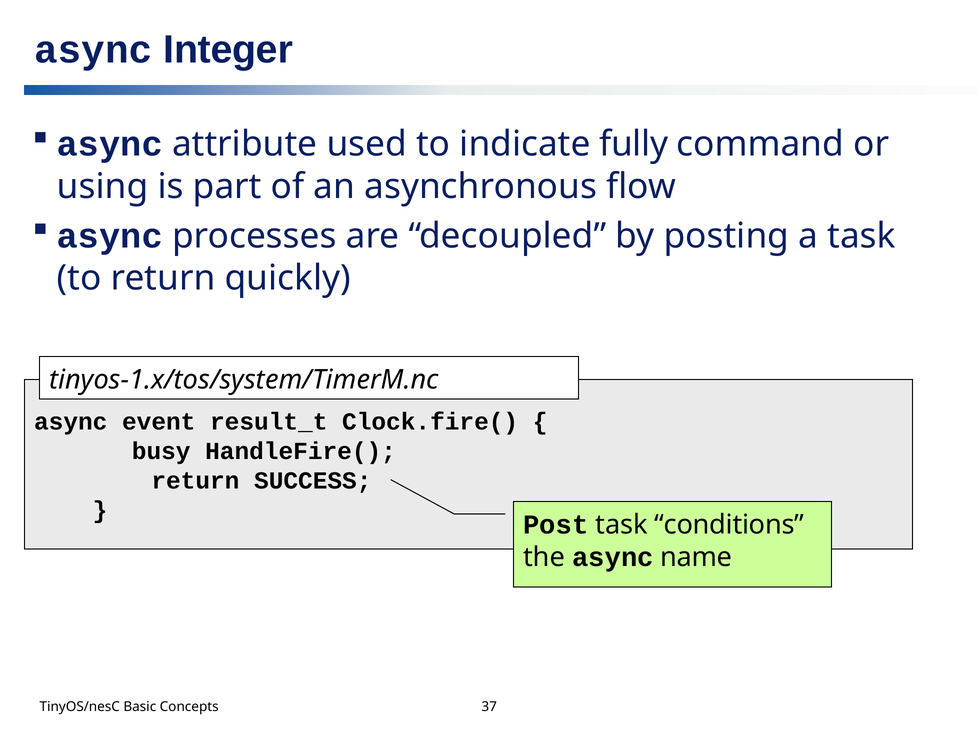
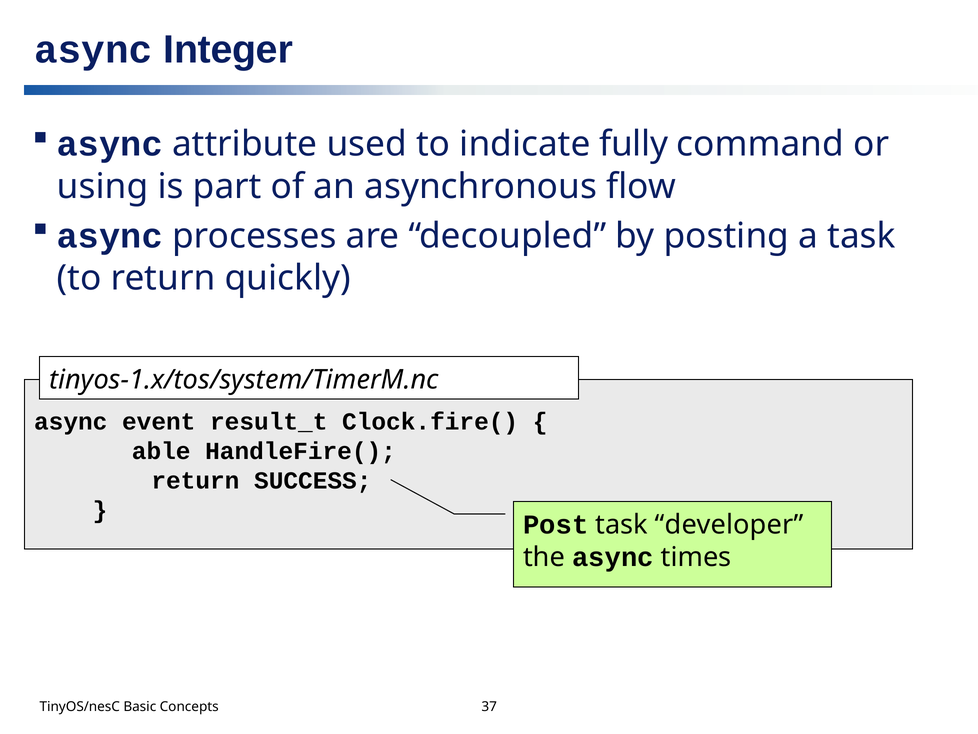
busy: busy -> able
conditions: conditions -> developer
name: name -> times
